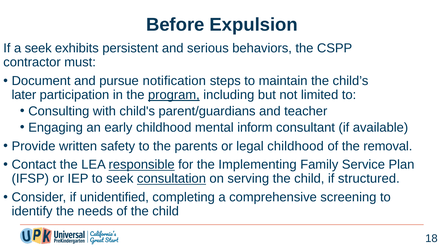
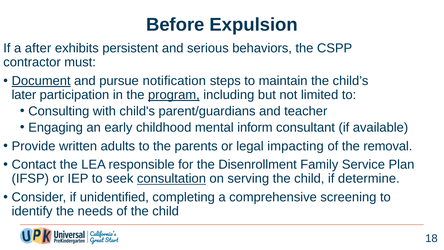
a seek: seek -> after
Document underline: none -> present
safety: safety -> adults
legal childhood: childhood -> impacting
responsible underline: present -> none
Implementing: Implementing -> Disenrollment
structured: structured -> determine
